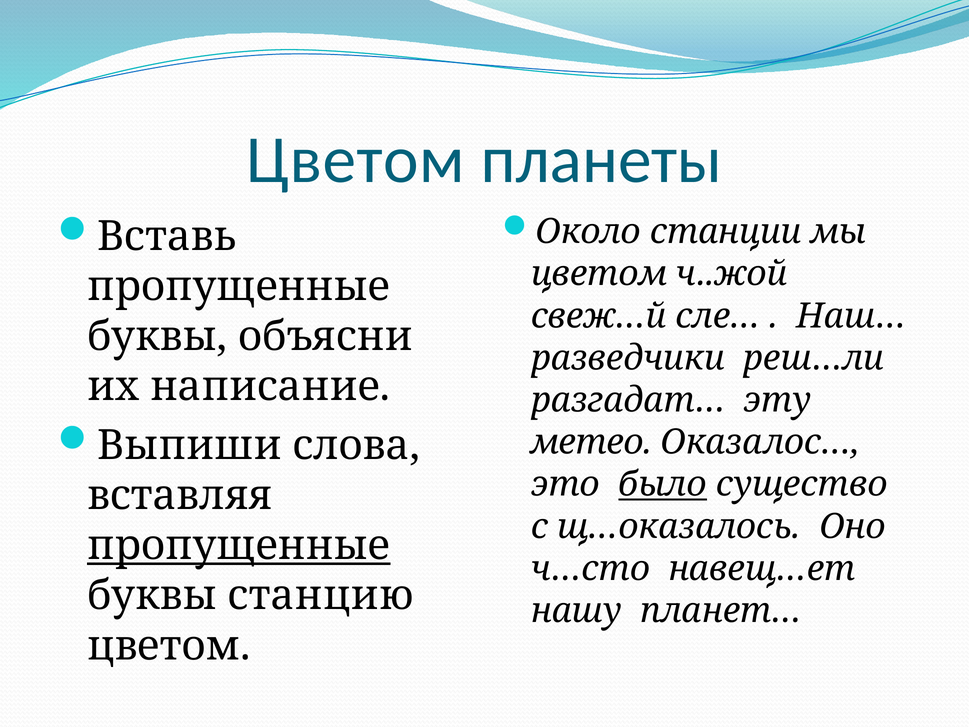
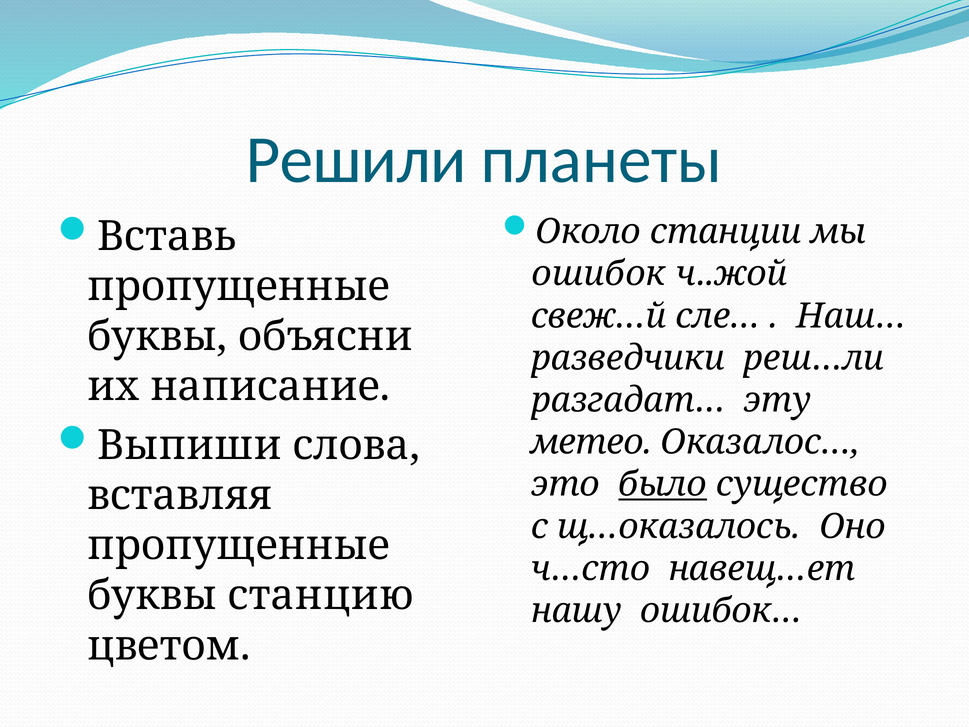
Цветом at (356, 160): Цветом -> Решили
цветом at (599, 274): цветом -> ошибок
пропущенные at (239, 545) underline: present -> none
планет…: планет… -> ошибок…
